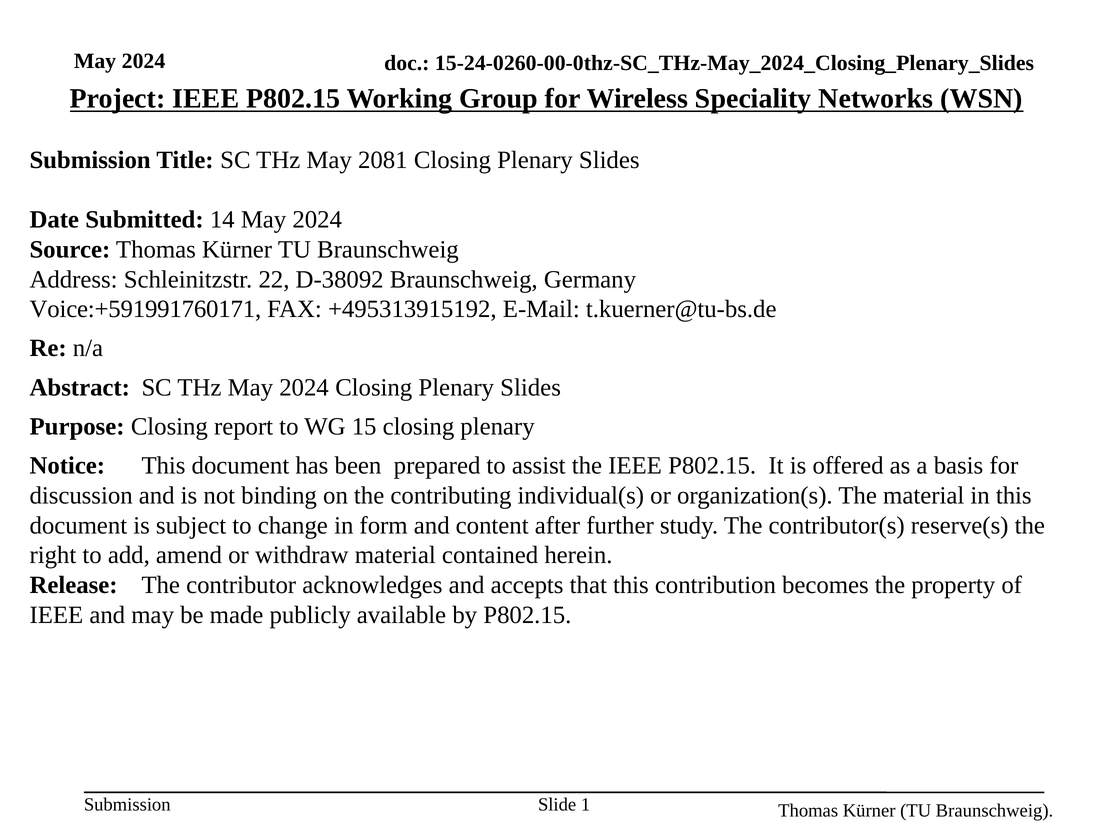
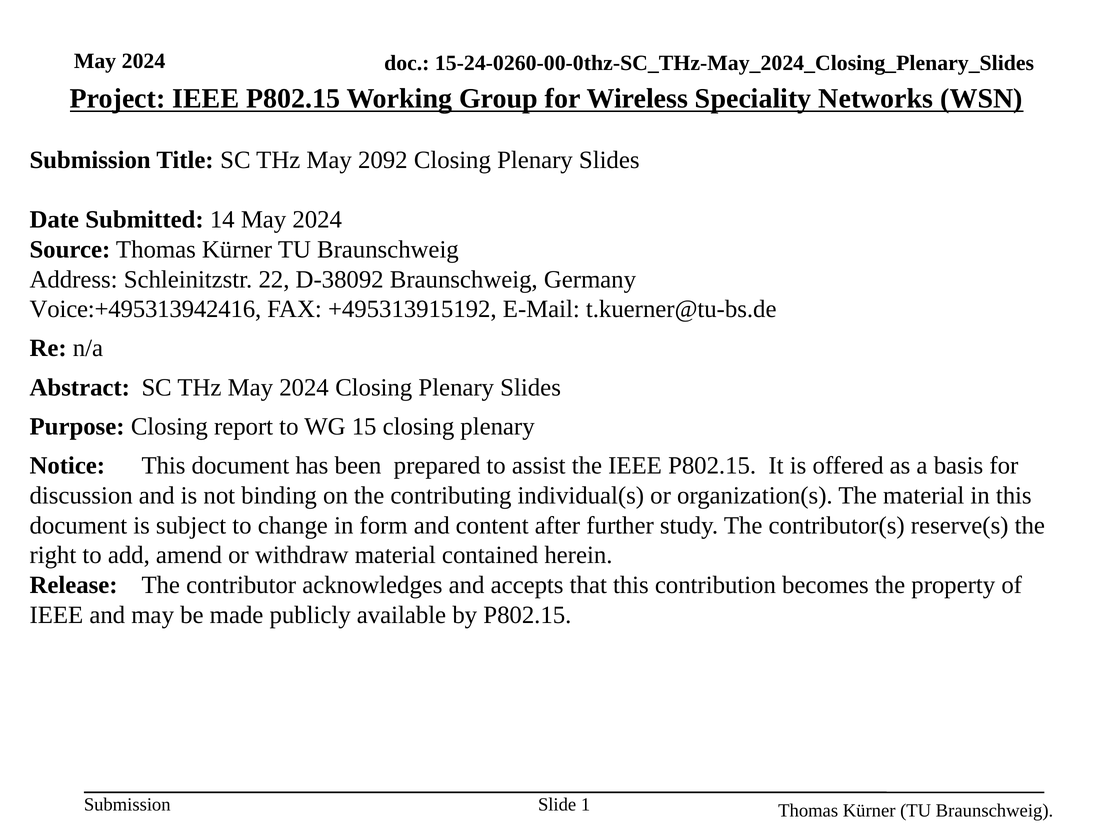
2081: 2081 -> 2092
Voice:+591991760171: Voice:+591991760171 -> Voice:+495313942416
